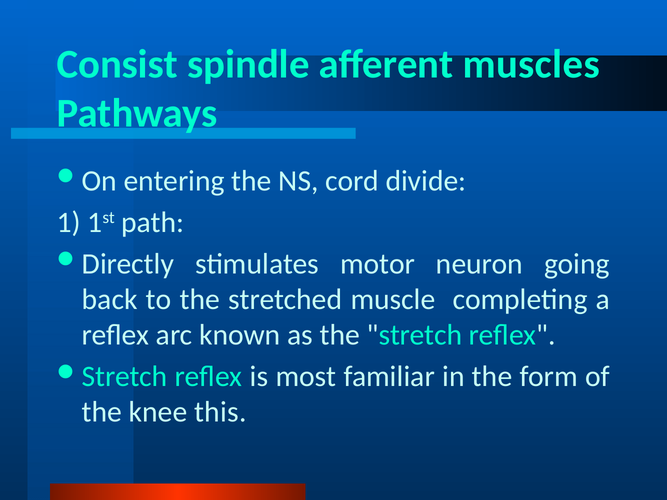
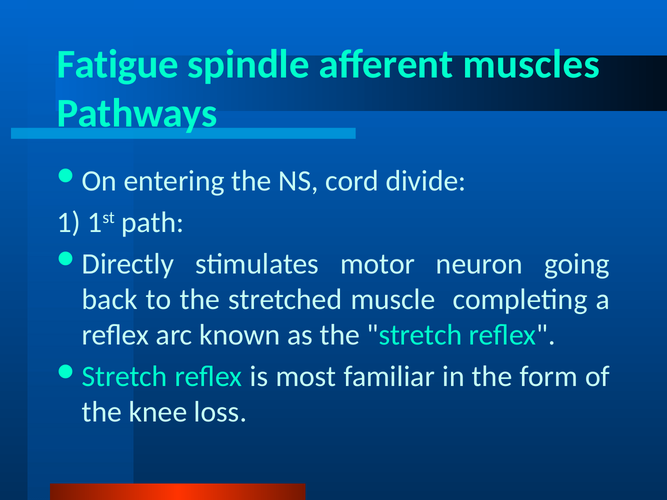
Consist: Consist -> Fatigue
this: this -> loss
